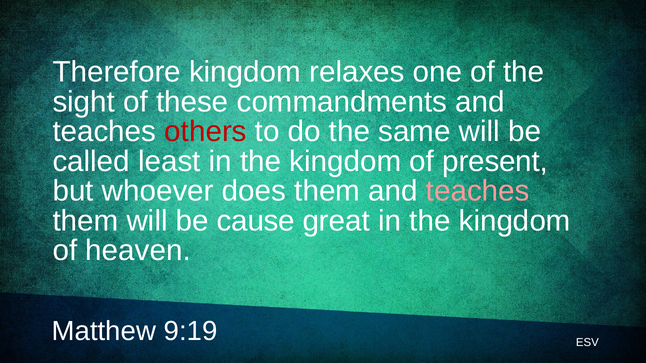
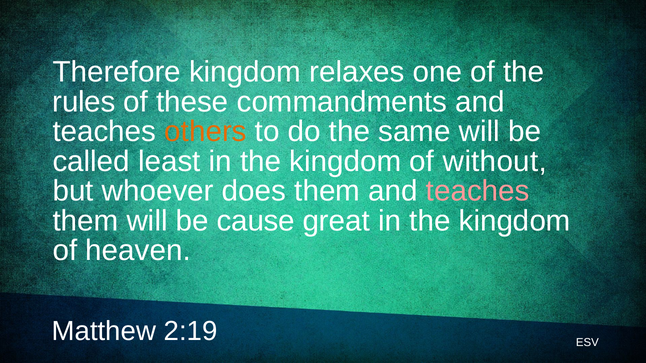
sight: sight -> rules
others colour: red -> orange
present: present -> without
9:19: 9:19 -> 2:19
